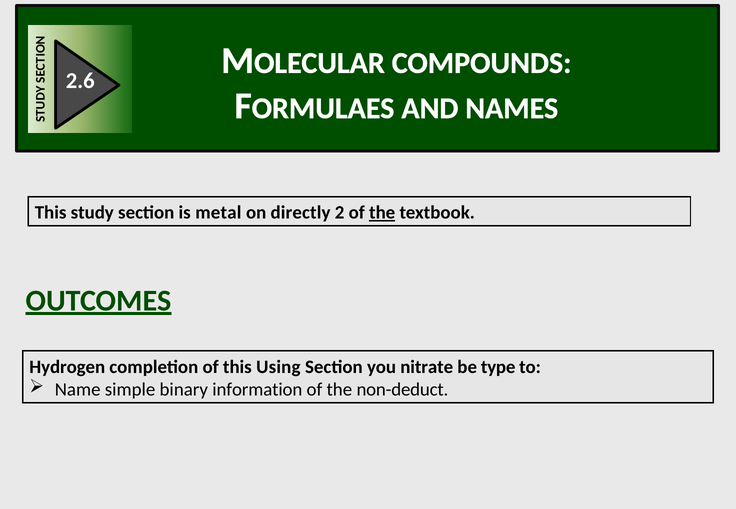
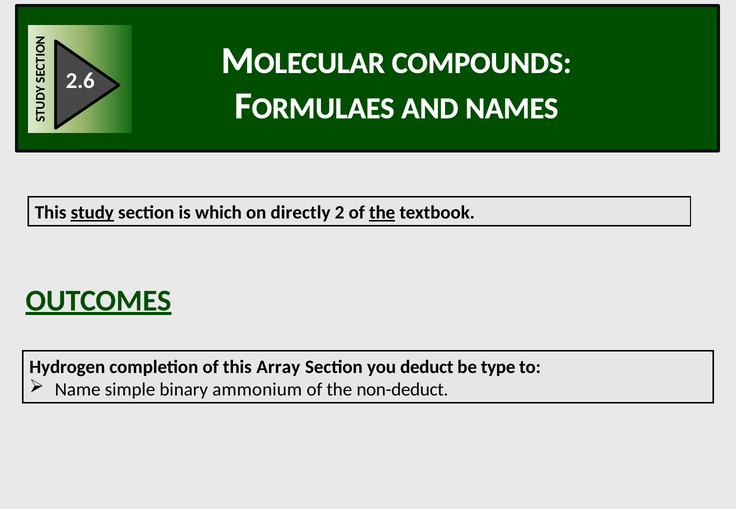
study underline: none -> present
metal: metal -> which
Using: Using -> Array
nitrate: nitrate -> deduct
information: information -> ammonium
